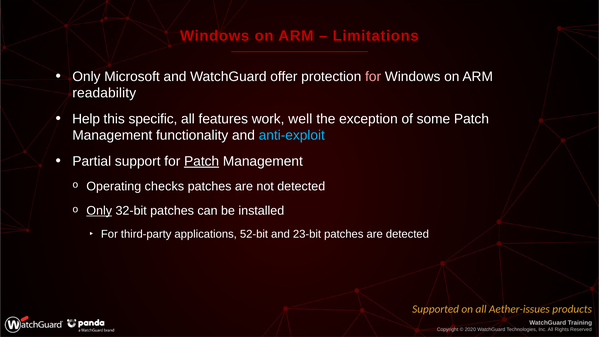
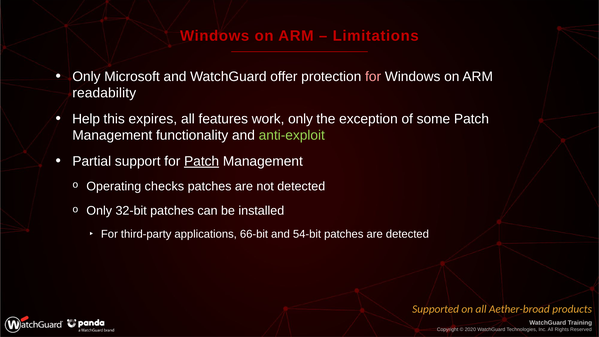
specific: specific -> expires
work well: well -> only
anti-exploit colour: light blue -> light green
Only at (99, 211) underline: present -> none
52-bit: 52-bit -> 66-bit
23-bit: 23-bit -> 54-bit
Aether-issues: Aether-issues -> Aether-broad
